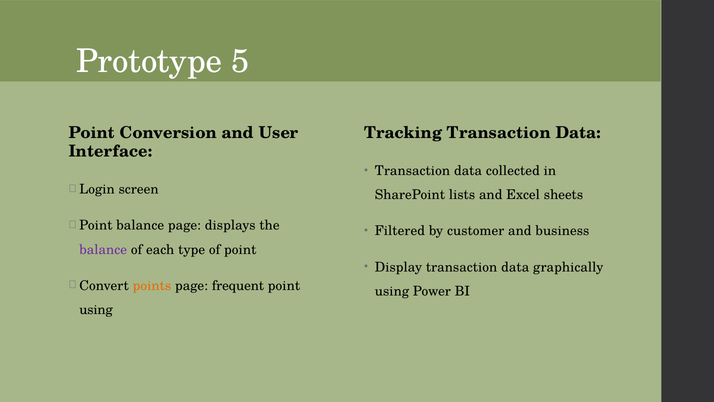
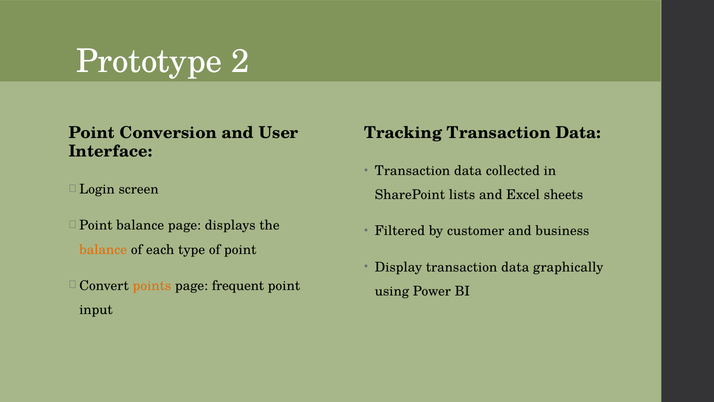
5: 5 -> 2
balance at (103, 249) colour: purple -> orange
using at (96, 310): using -> input
